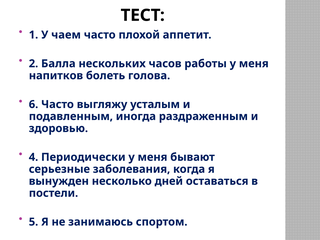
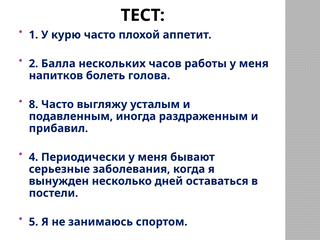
чаем: чаем -> курю
6: 6 -> 8
здоровью: здоровью -> прибавил
